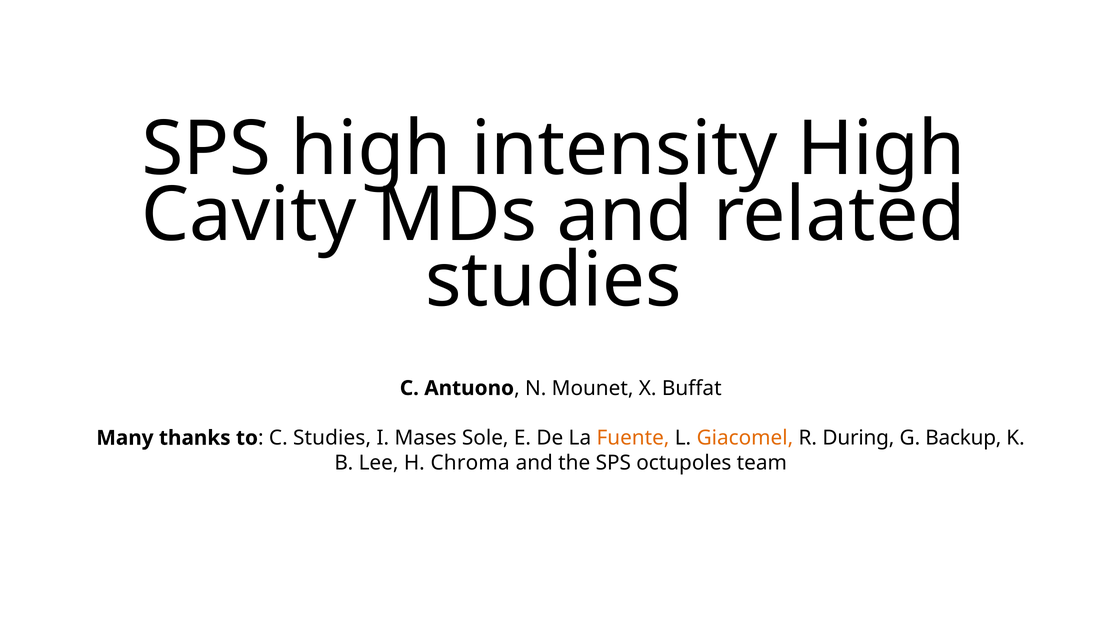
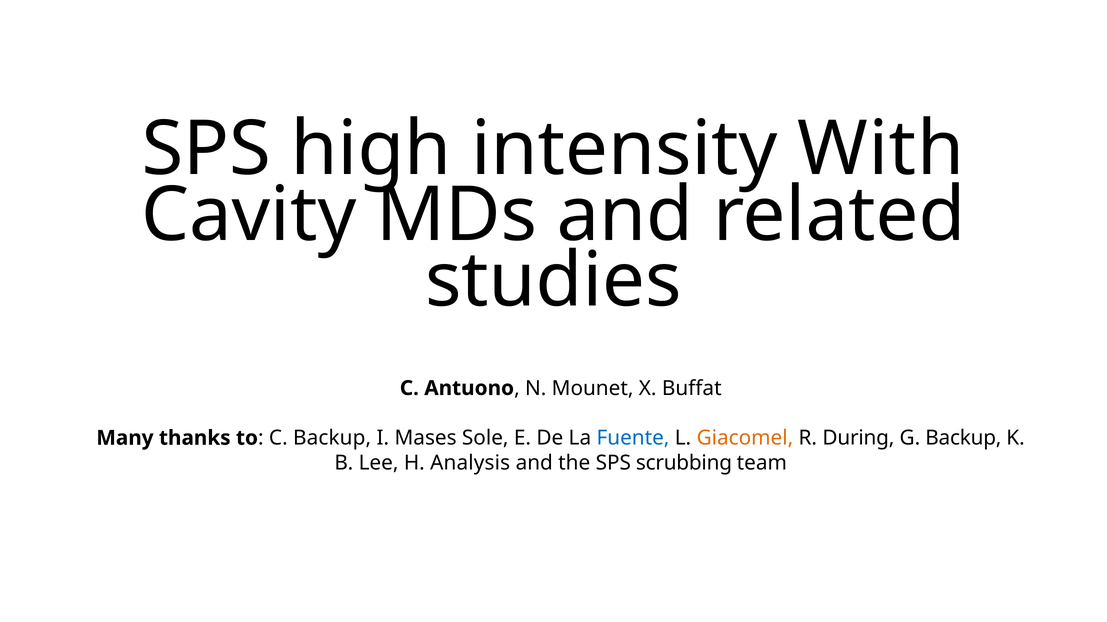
intensity High: High -> With
C Studies: Studies -> Backup
Fuente colour: orange -> blue
Chroma: Chroma -> Analysis
octupoles: octupoles -> scrubbing
